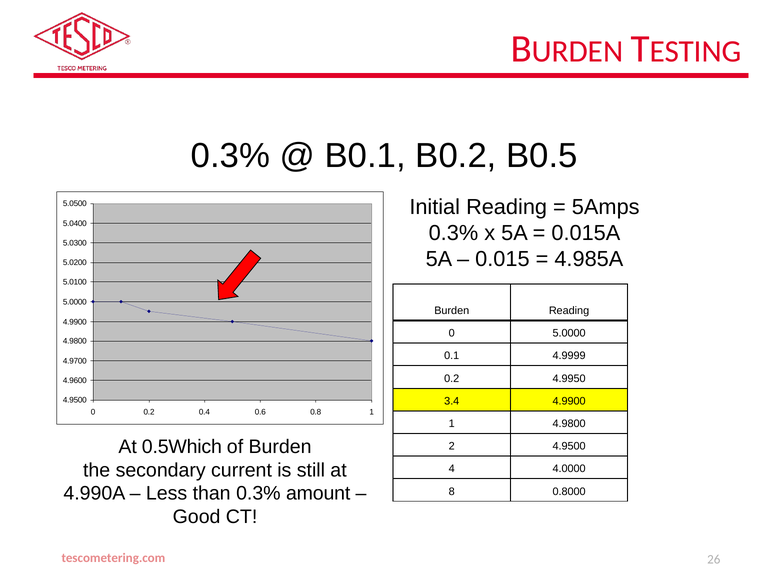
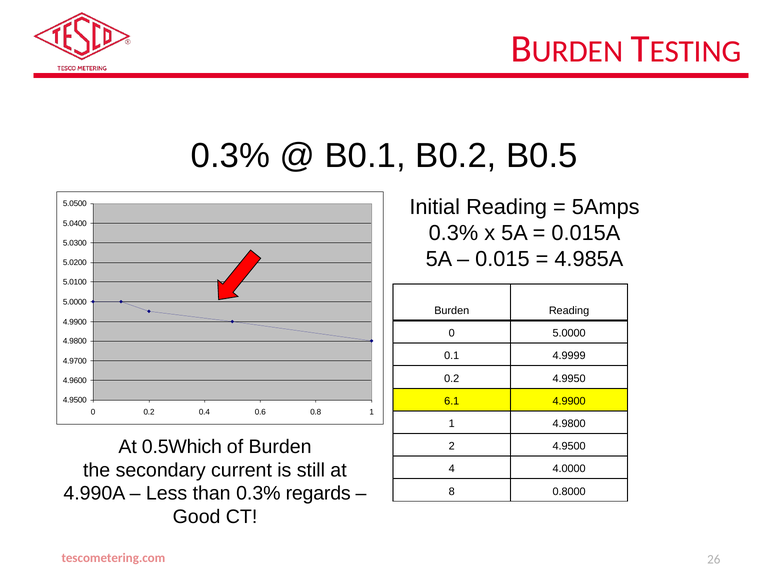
3.4: 3.4 -> 6.1
amount: amount -> regards
